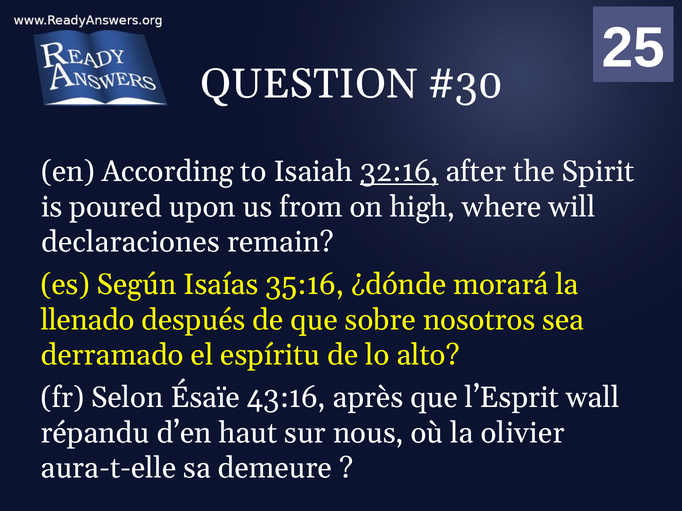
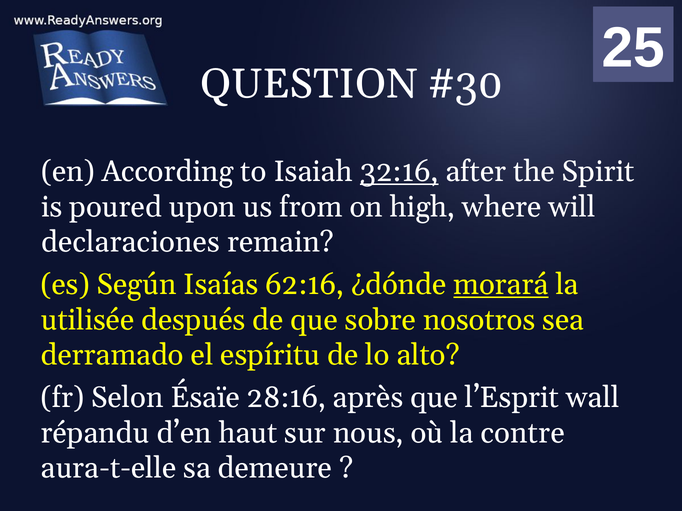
35:16: 35:16 -> 62:16
morará underline: none -> present
llenado: llenado -> utilisée
43:16: 43:16 -> 28:16
olivier: olivier -> contre
